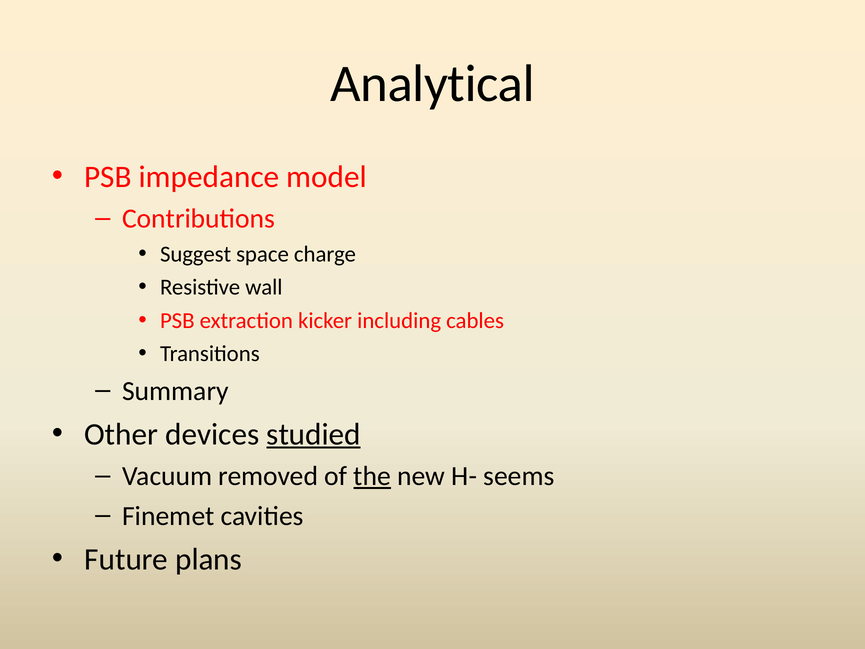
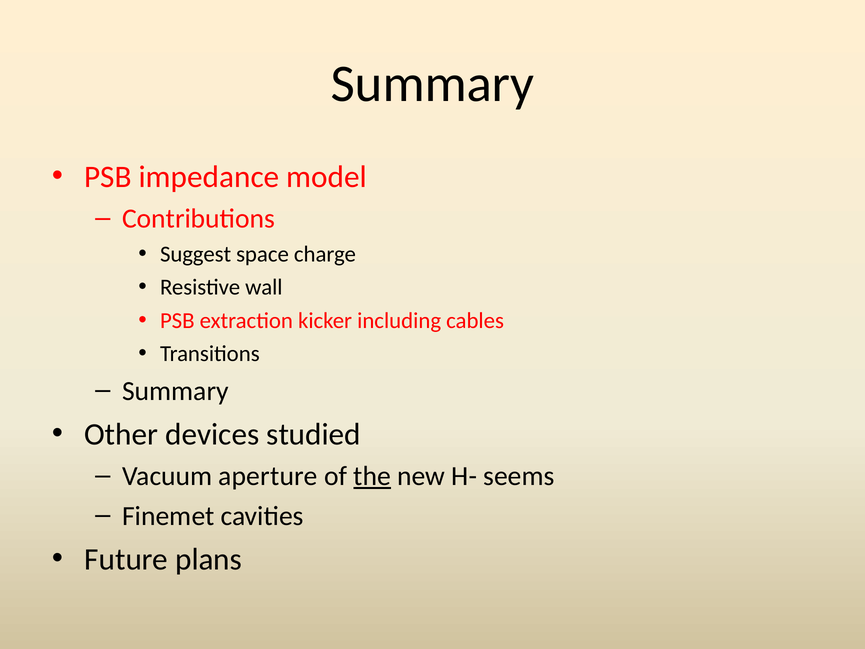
Analytical at (433, 84): Analytical -> Summary
studied underline: present -> none
removed: removed -> aperture
